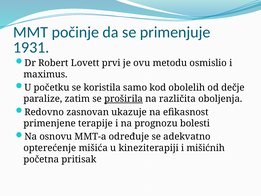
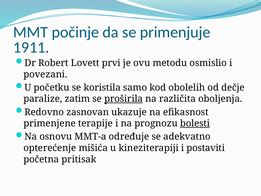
1931: 1931 -> 1911
maximus: maximus -> povezani
bolesti underline: none -> present
mišićnih: mišićnih -> postaviti
